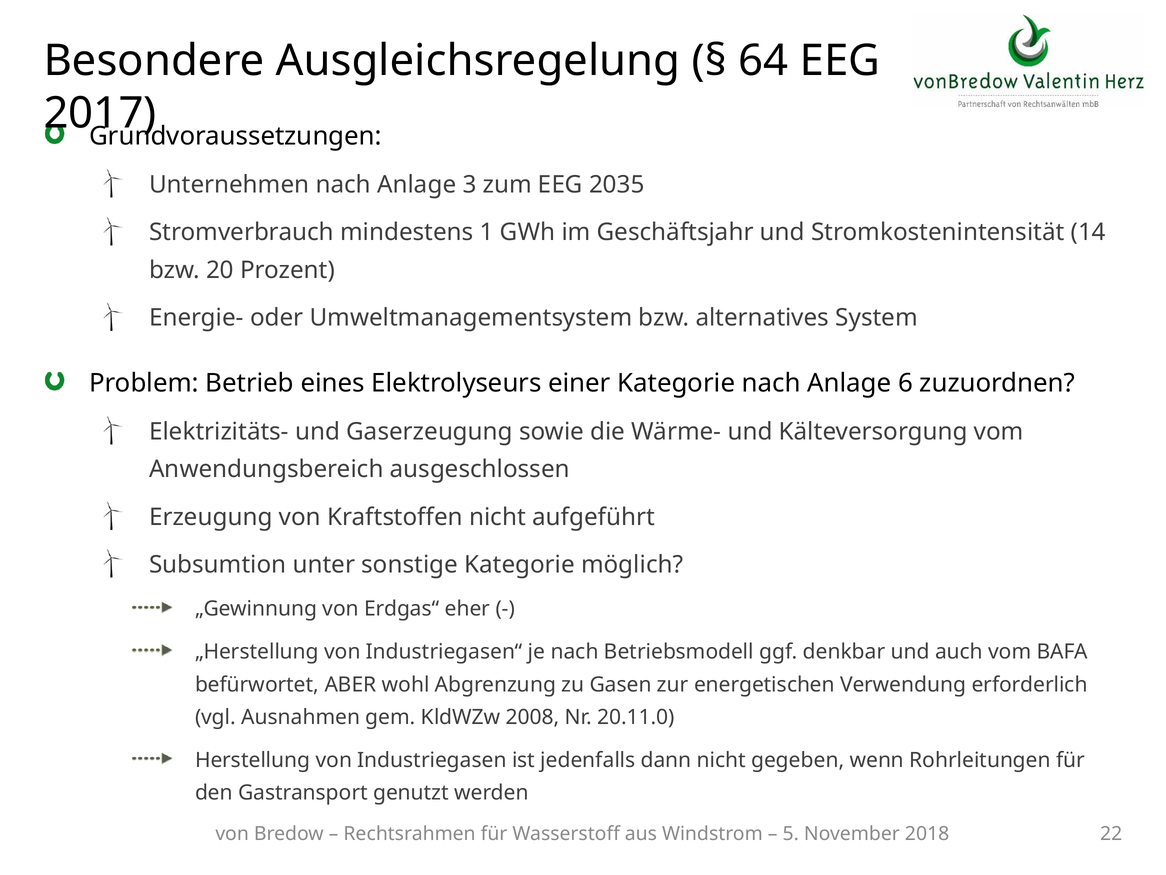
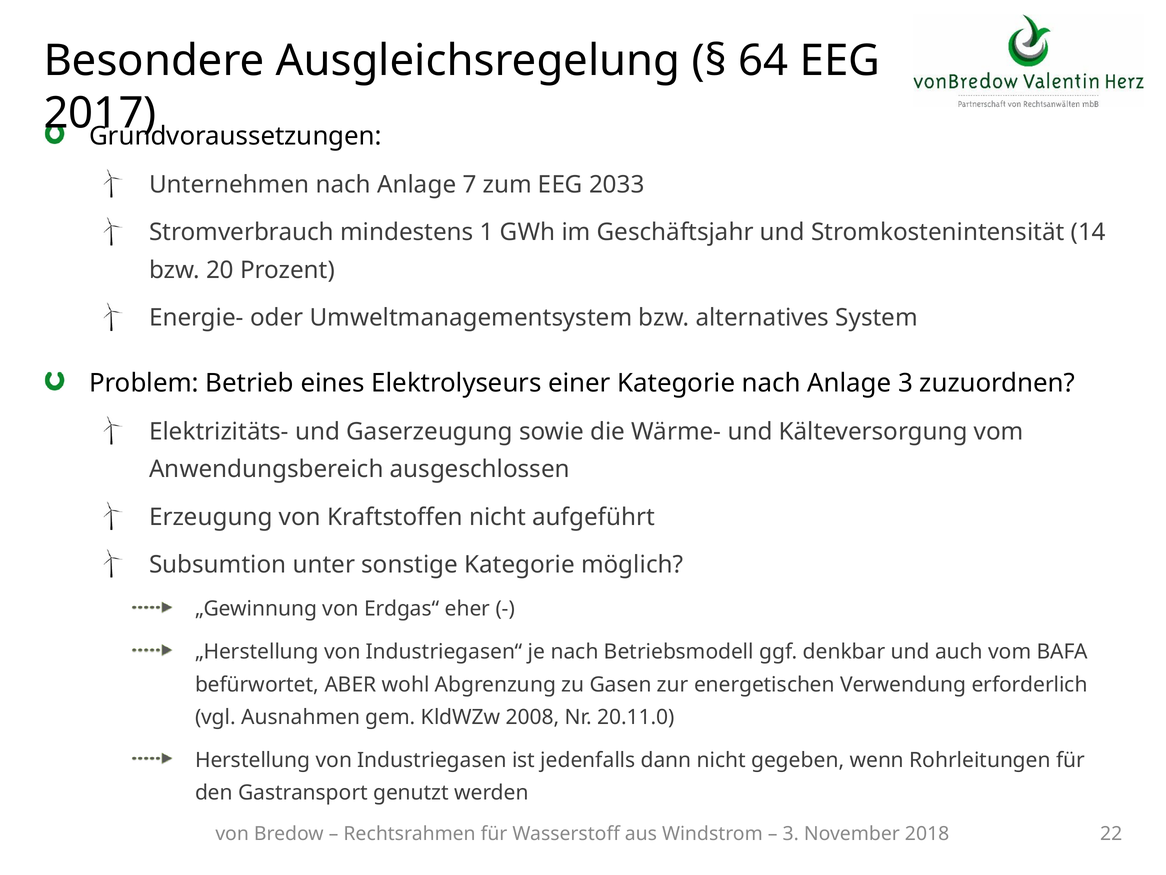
3: 3 -> 7
2035: 2035 -> 2033
Anlage 6: 6 -> 3
5 at (791, 834): 5 -> 3
